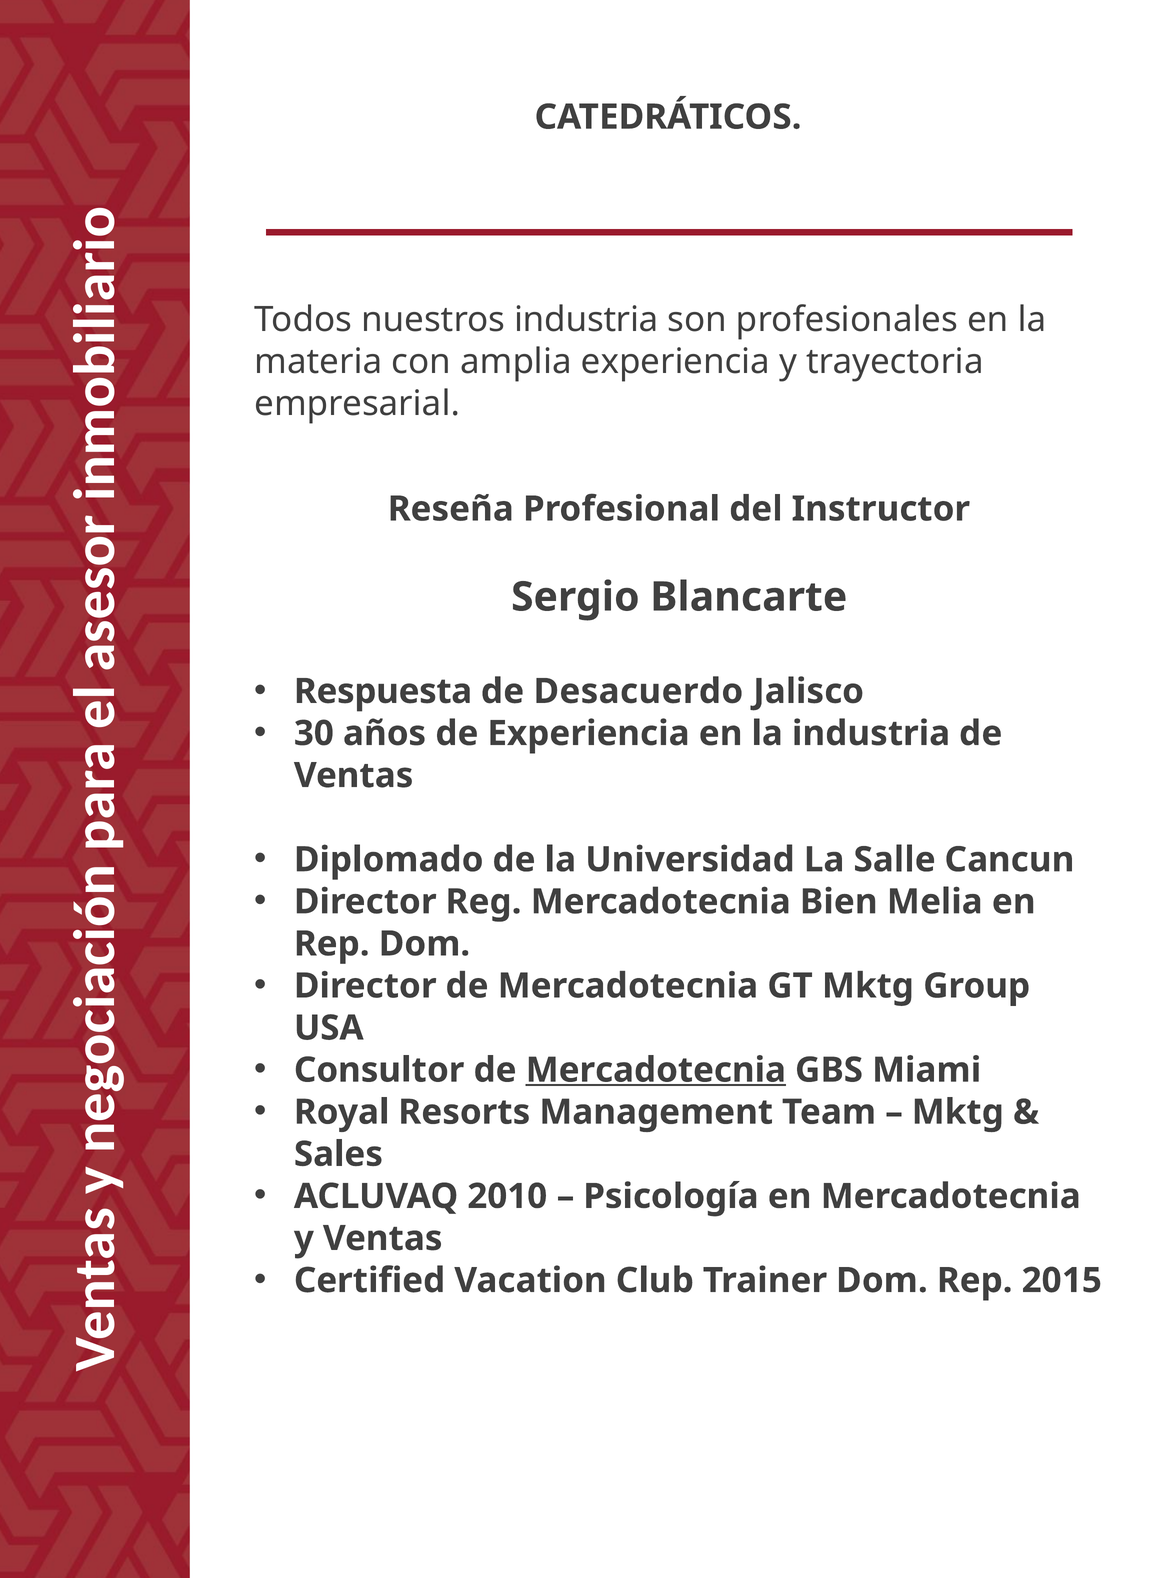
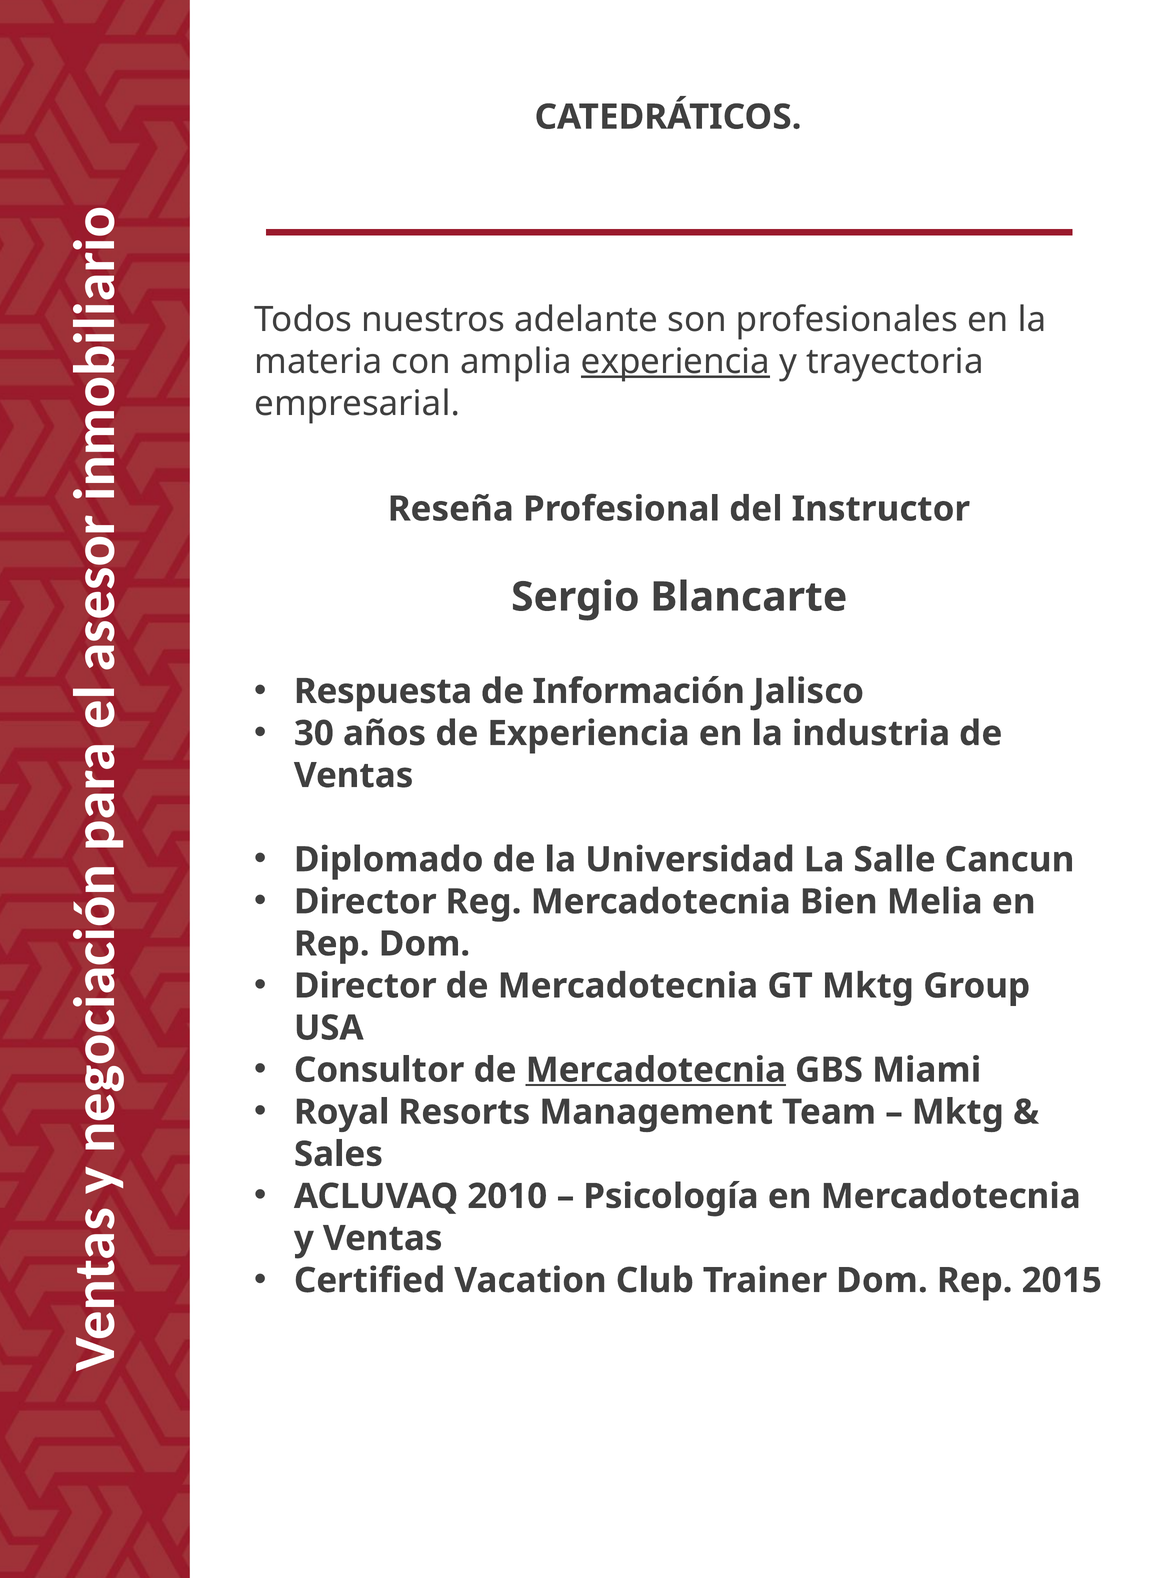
nuestros industria: industria -> adelante
experiencia at (675, 362) underline: none -> present
Desacuerdo: Desacuerdo -> Información
